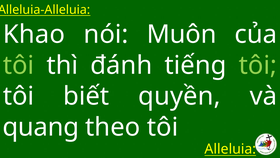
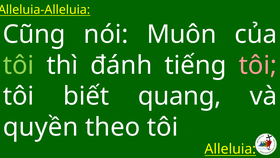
Khao: Khao -> Cũng
tôi at (258, 65) colour: light green -> pink
quyền: quyền -> quang
quang: quang -> quyền
